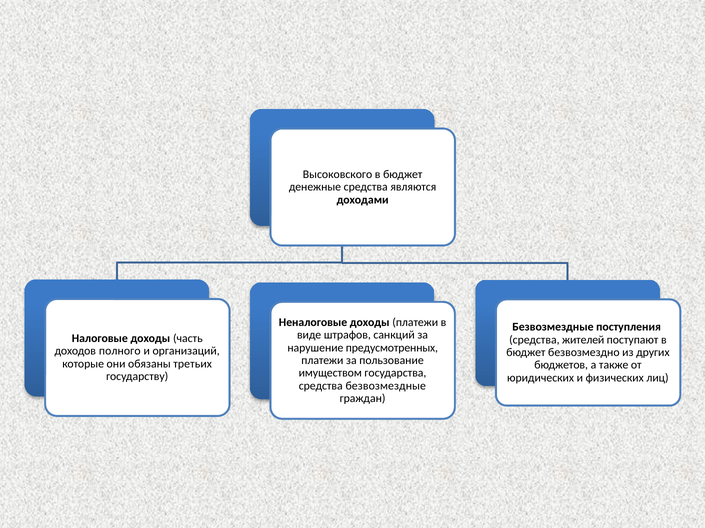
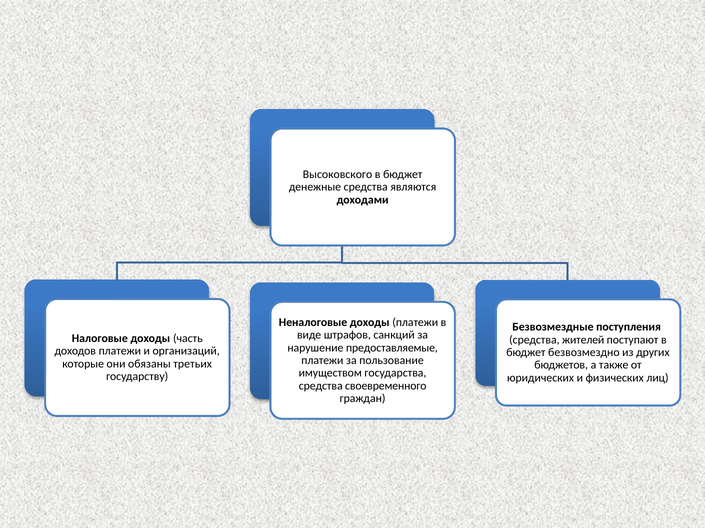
предусмотренных: предусмотренных -> предоставляемые
доходов полного: полного -> платежи
средства безвозмездные: безвозмездные -> своевременного
